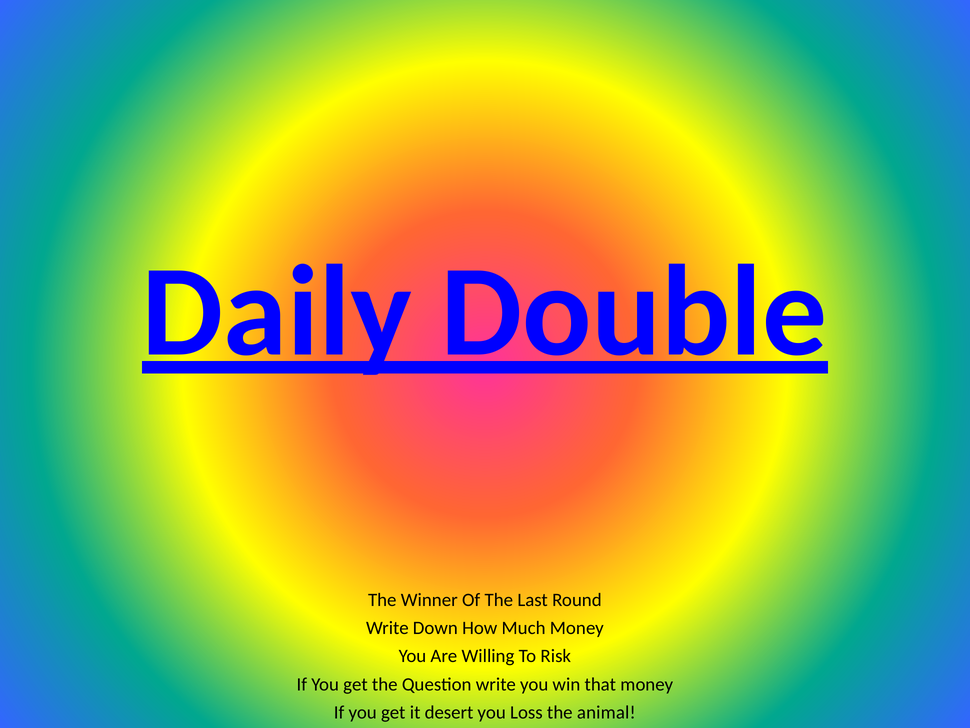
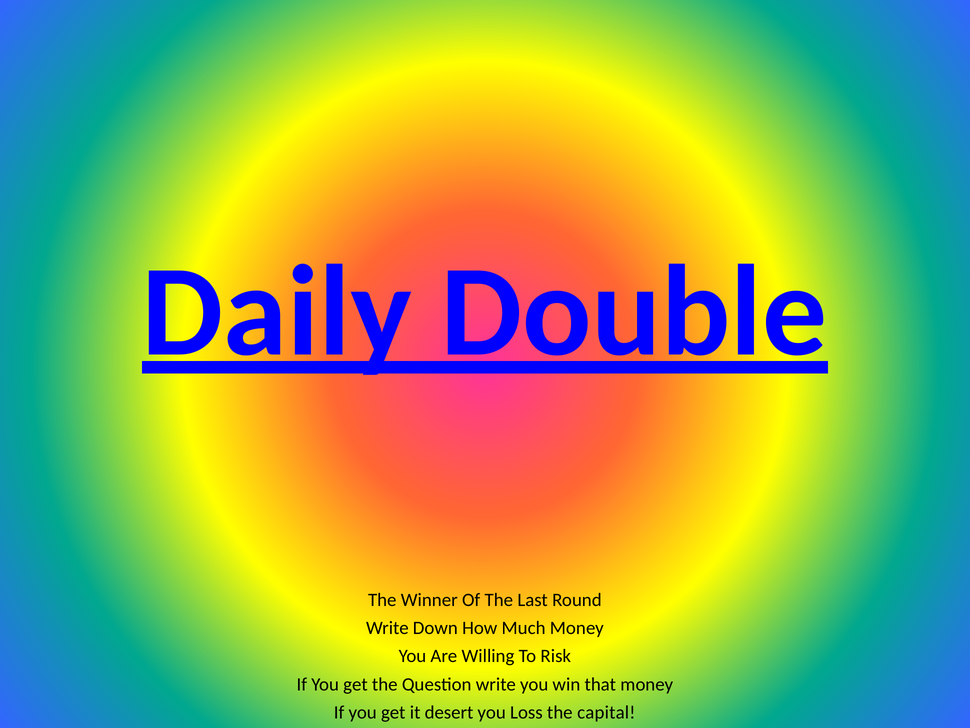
animal: animal -> capital
